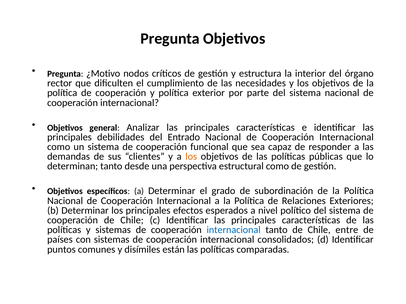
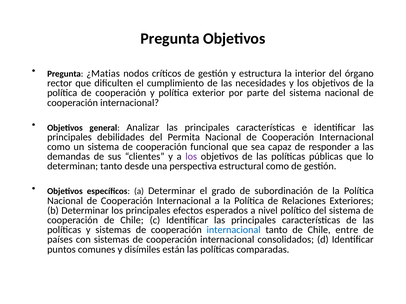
¿Motivo: ¿Motivo -> ¿Matias
Entrado: Entrado -> Permita
los at (191, 157) colour: orange -> purple
